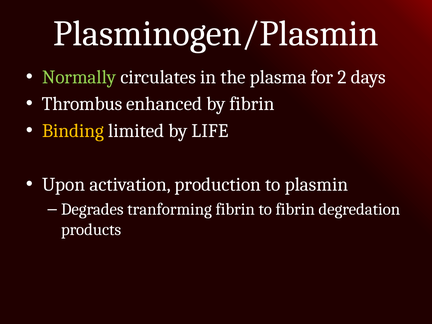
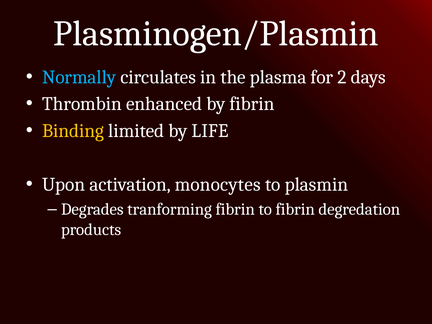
Normally colour: light green -> light blue
Thrombus: Thrombus -> Thrombin
production: production -> monocytes
